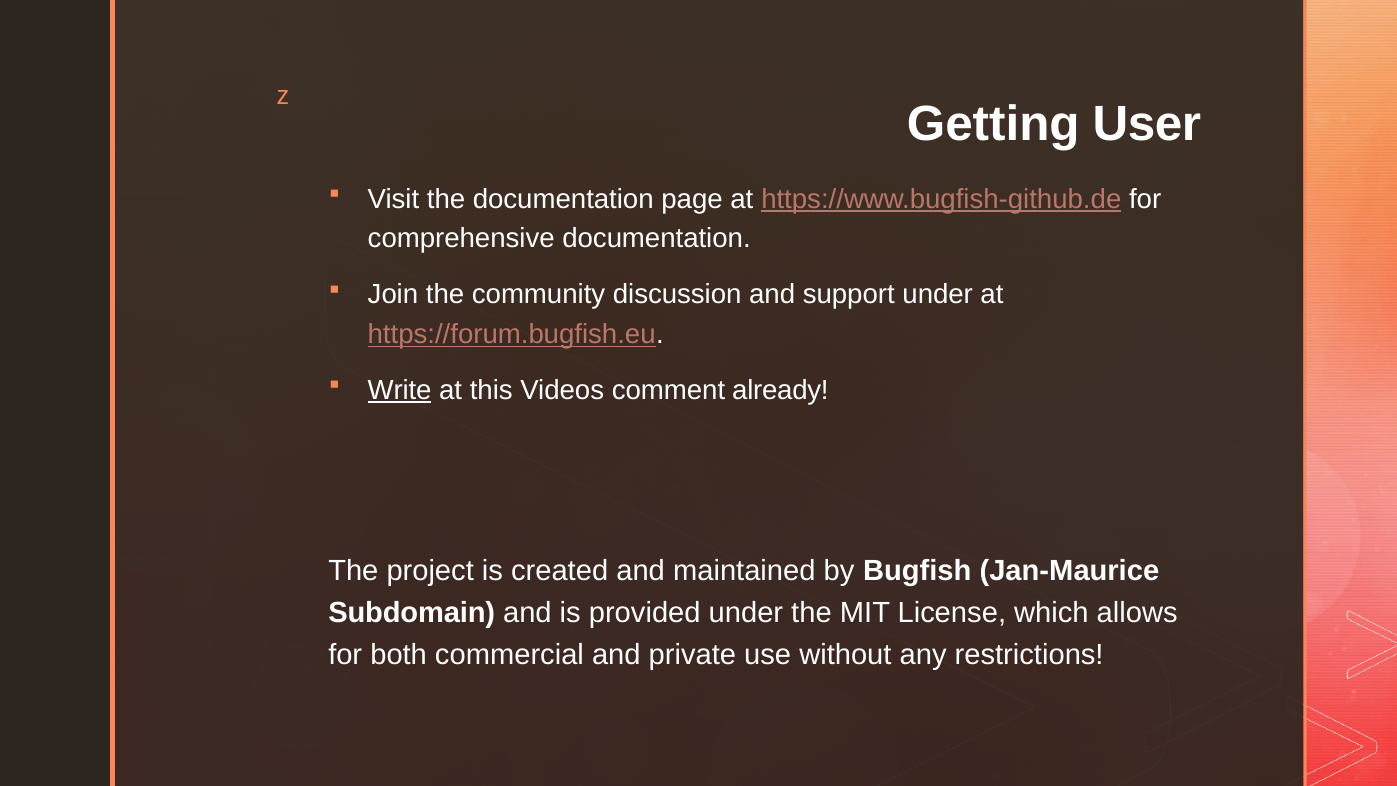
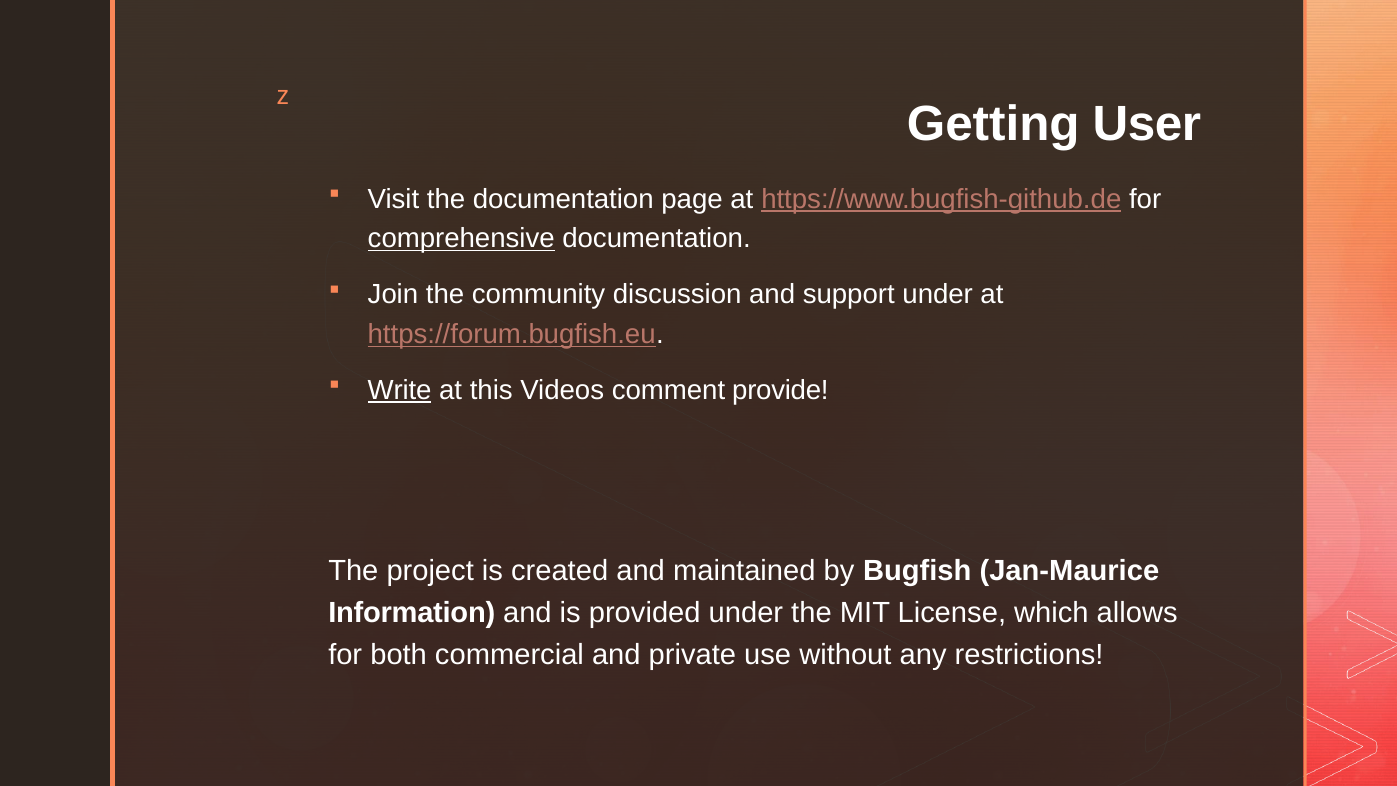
comprehensive underline: none -> present
already: already -> provide
Subdomain: Subdomain -> Information
